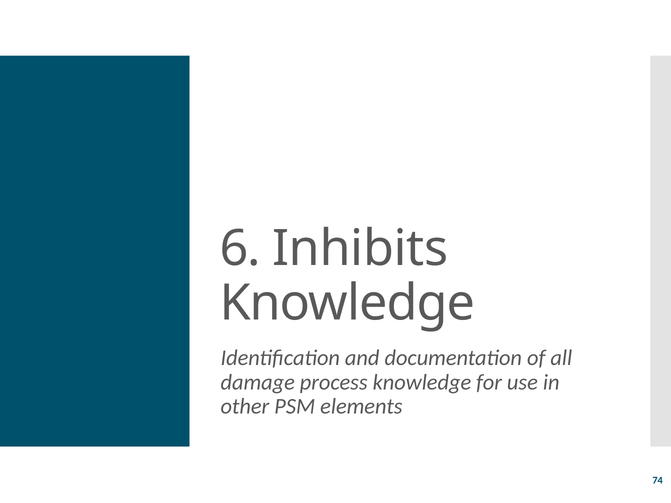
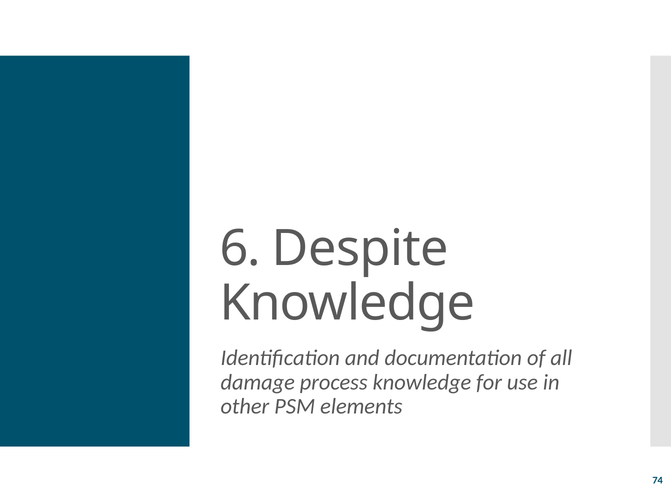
Inhibits: Inhibits -> Despite
